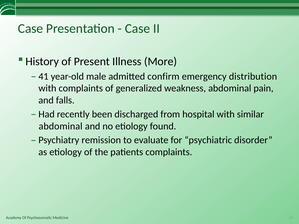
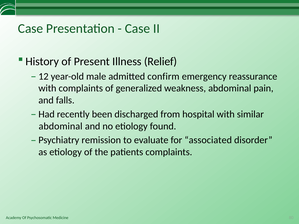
More: More -> Relief
41: 41 -> 12
distribution: distribution -> reassurance
psychiatric: psychiatric -> associated
